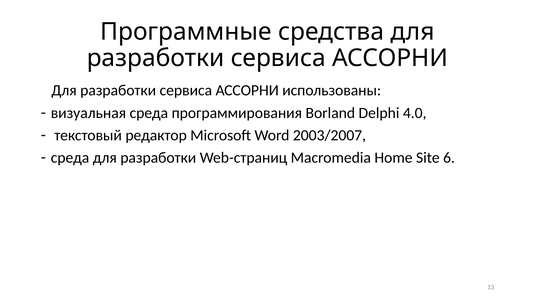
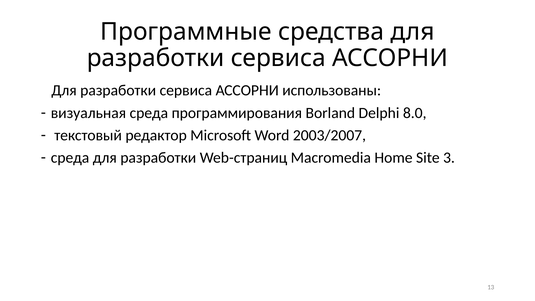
4.0: 4.0 -> 8.0
6: 6 -> 3
